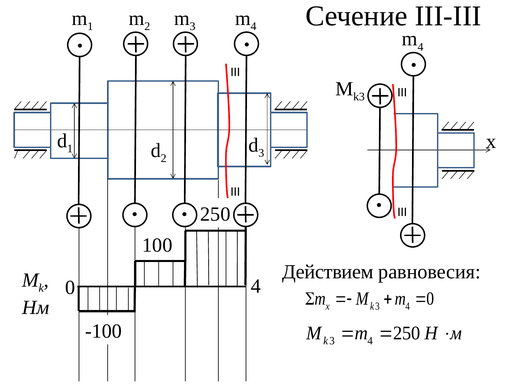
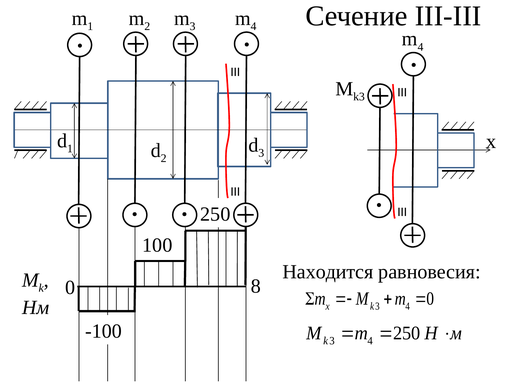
Действием: Действием -> Находится
0 4: 4 -> 8
